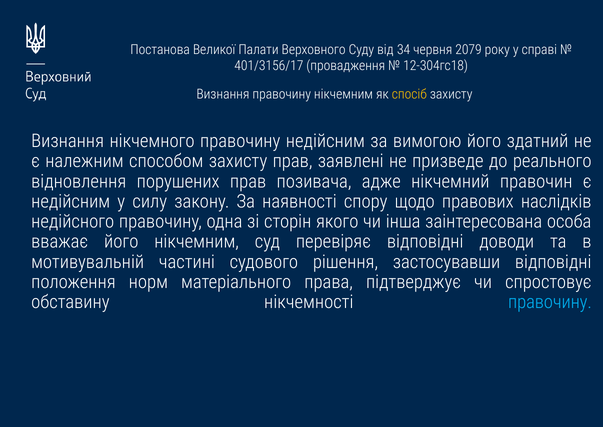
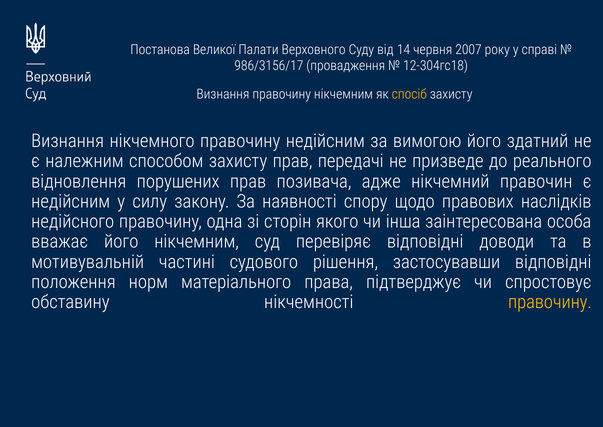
34: 34 -> 14
2079: 2079 -> 2007
401/3156/17: 401/3156/17 -> 986/3156/17
заявлені: заявлені -> передачі
правочину at (550, 302) colour: light blue -> yellow
